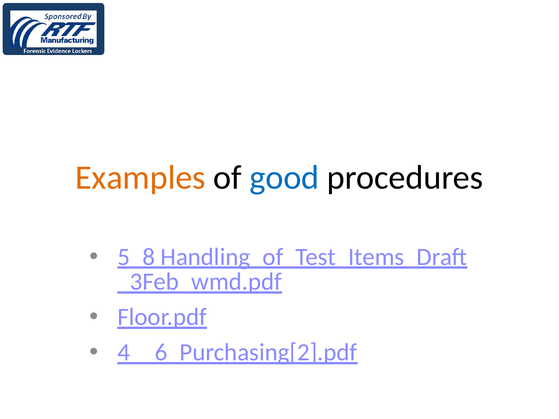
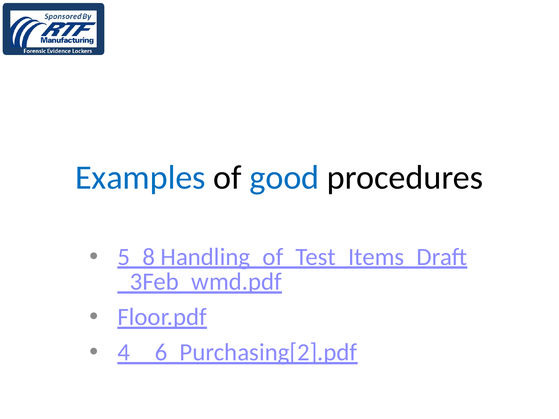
Examples colour: orange -> blue
